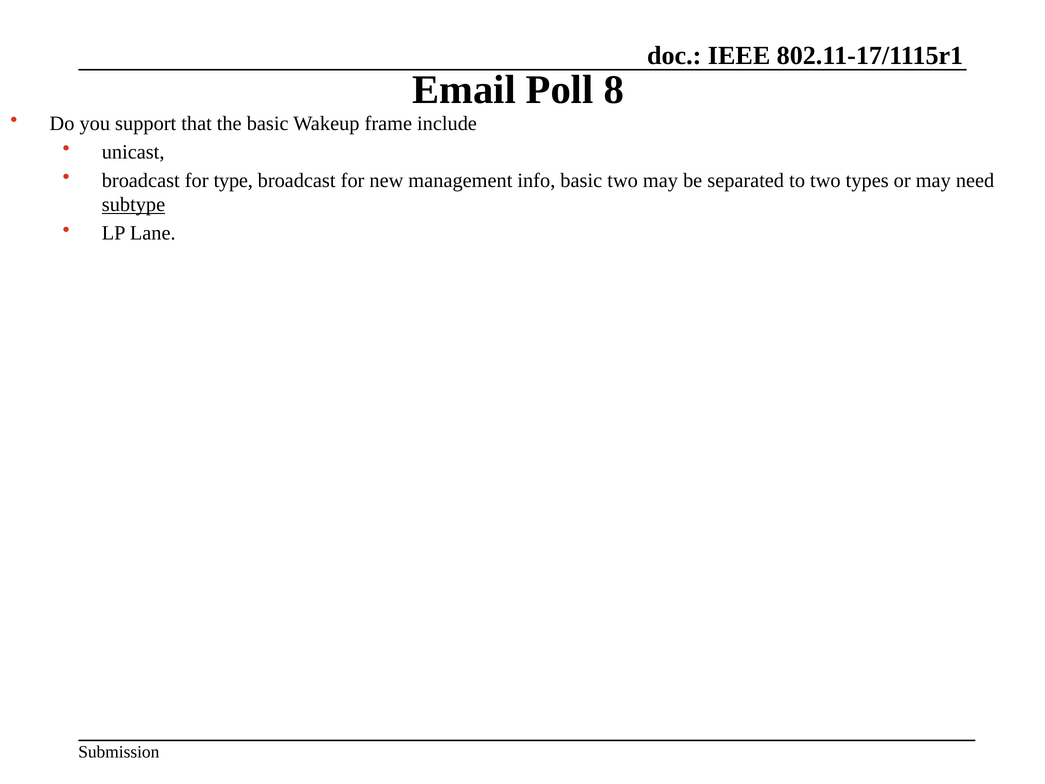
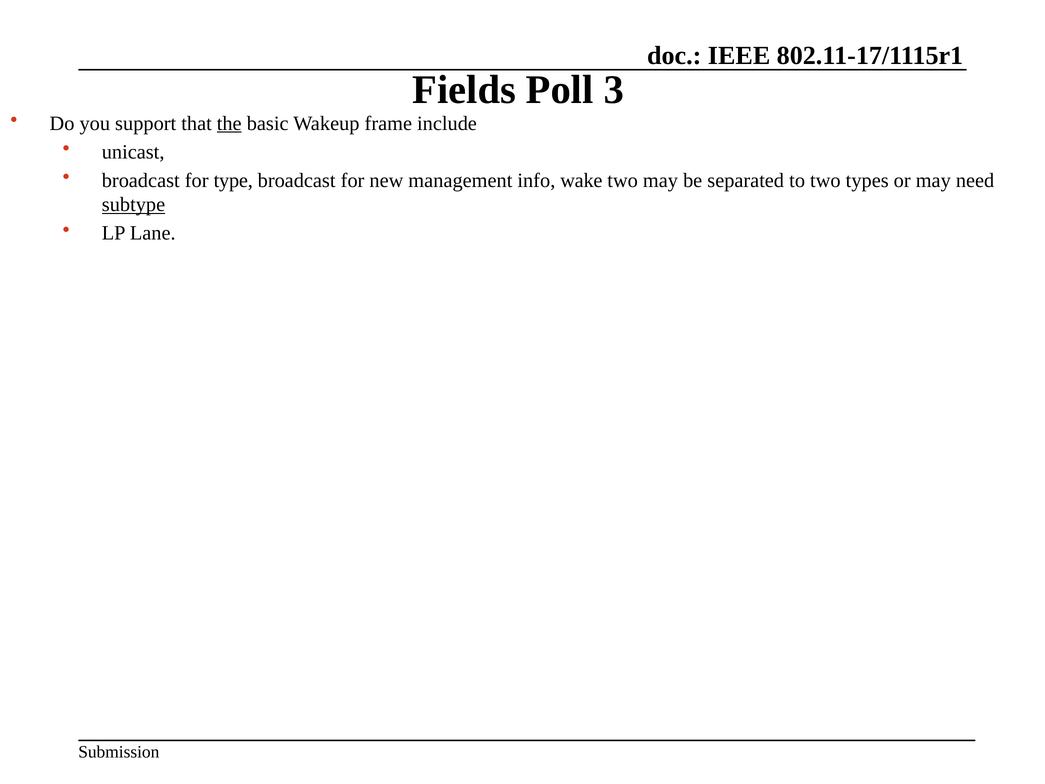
Email: Email -> Fields
8: 8 -> 3
the underline: none -> present
info basic: basic -> wake
